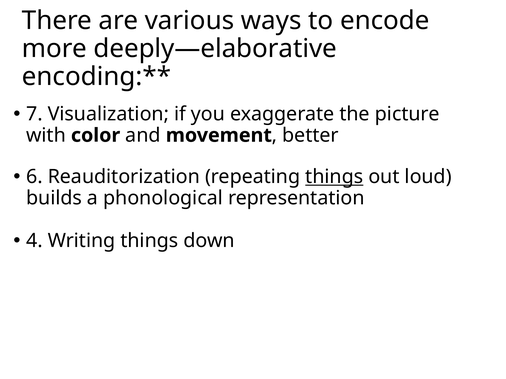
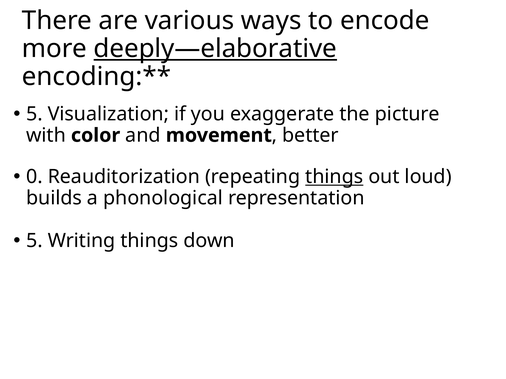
deeply—elaborative underline: none -> present
7 at (34, 114): 7 -> 5
6: 6 -> 0
4 at (34, 241): 4 -> 5
